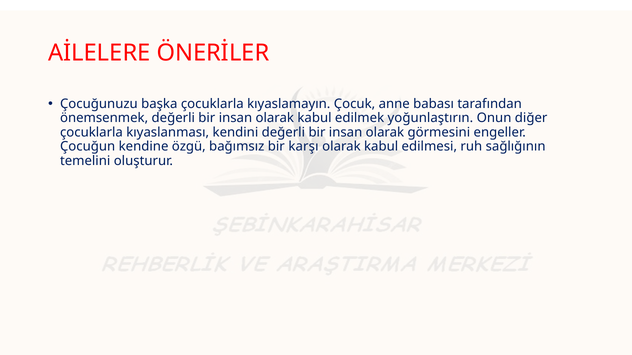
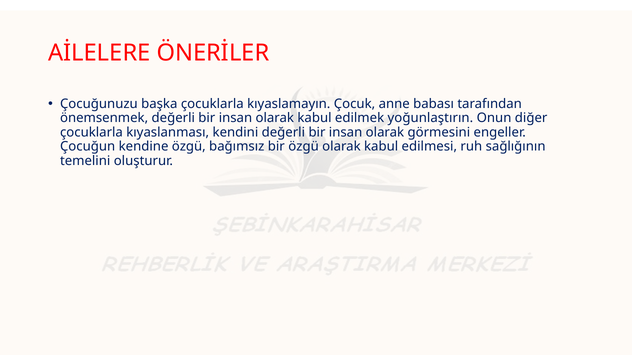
bir karşı: karşı -> özgü
